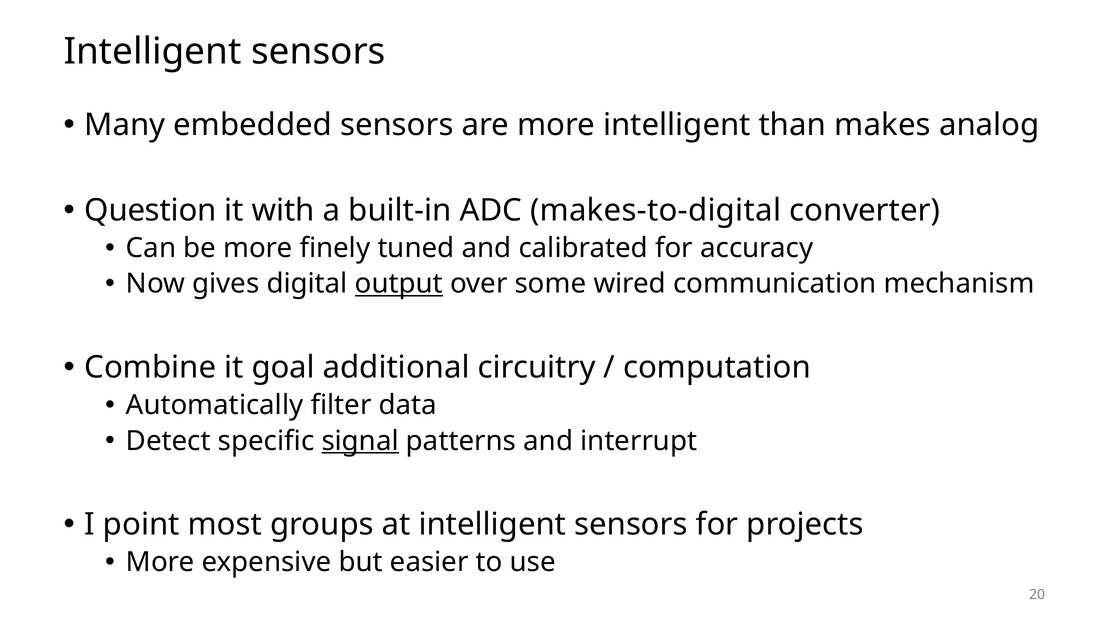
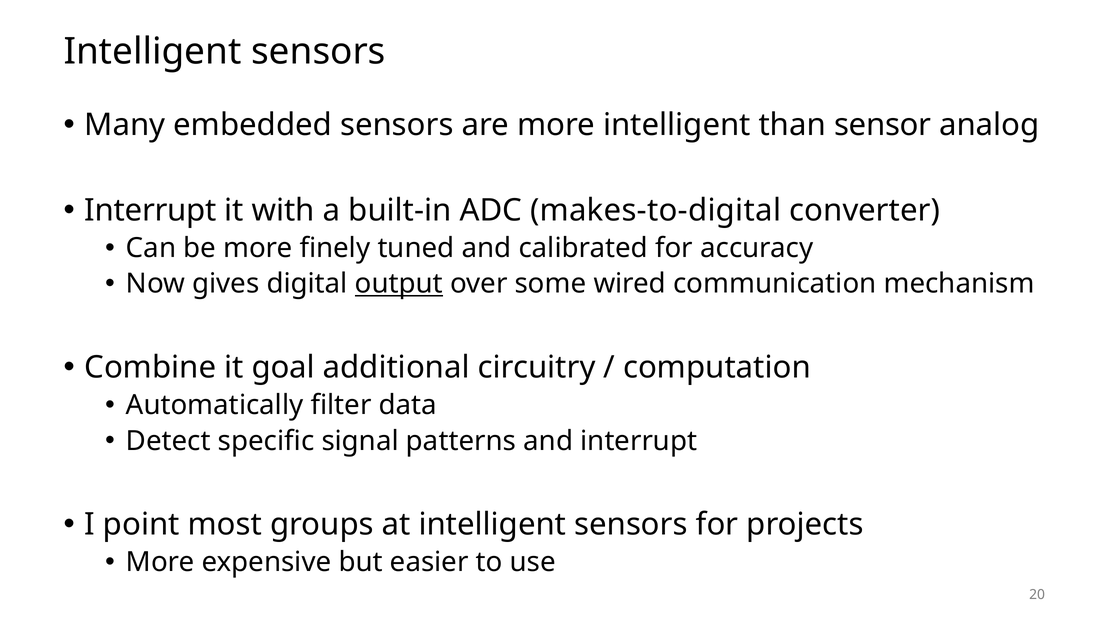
makes: makes -> sensor
Question at (150, 210): Question -> Interrupt
signal underline: present -> none
